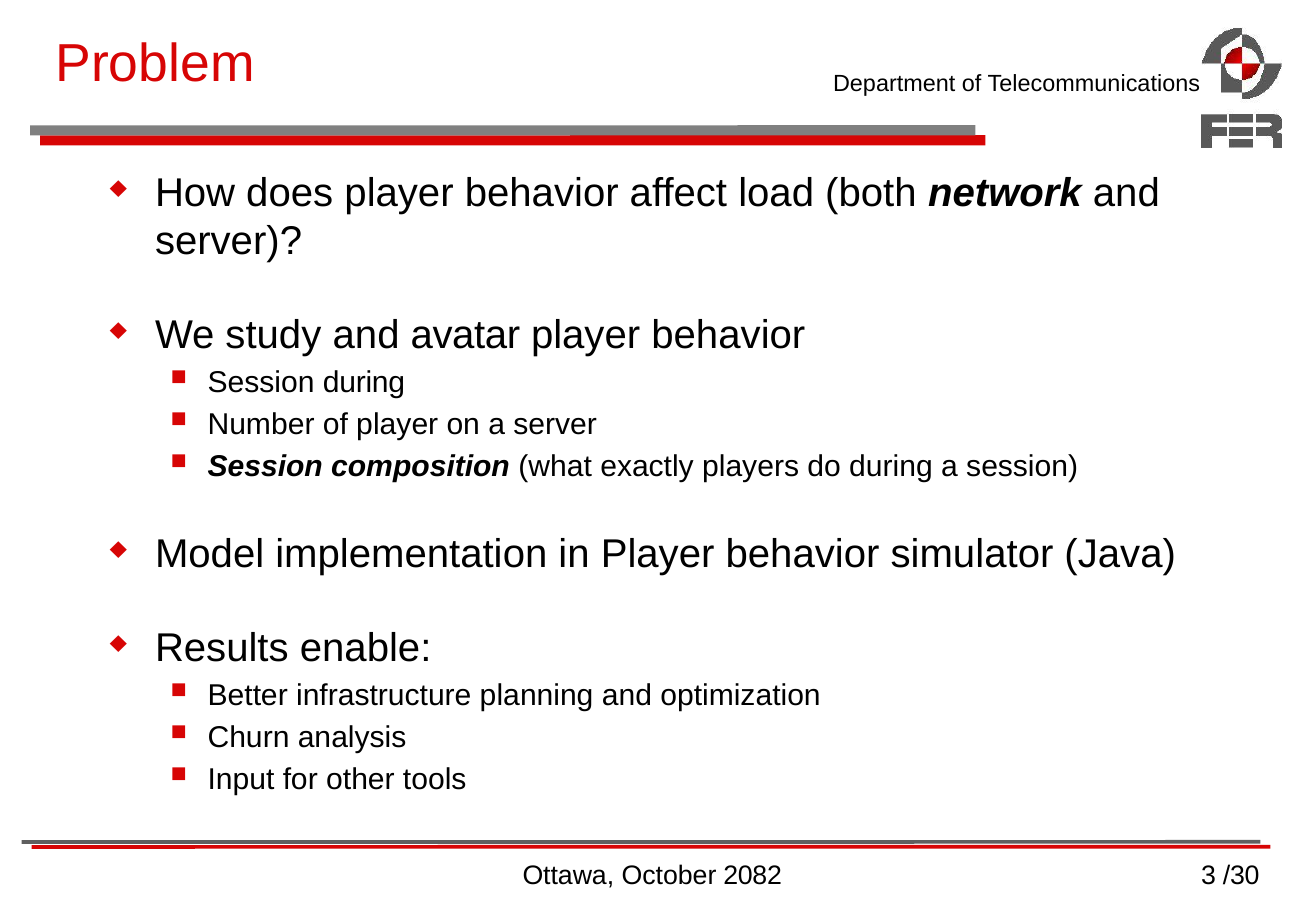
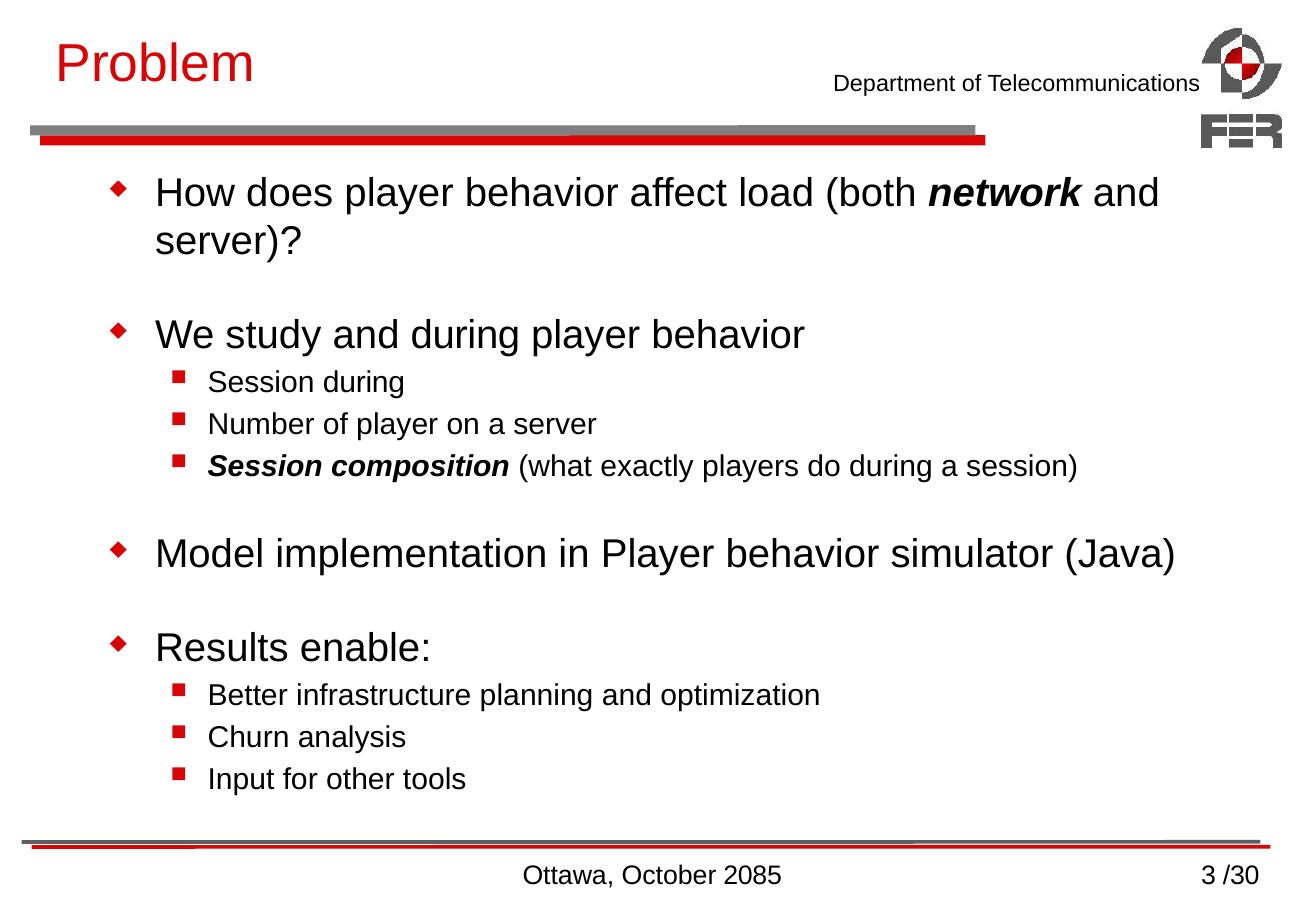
and avatar: avatar -> during
2082: 2082 -> 2085
